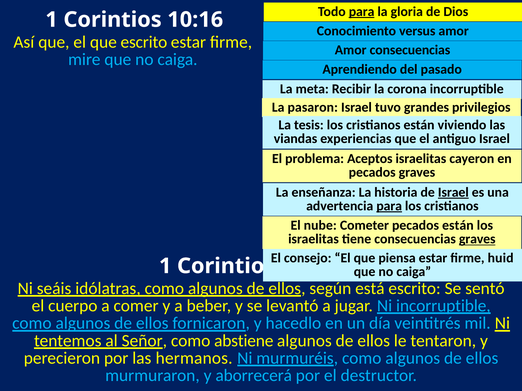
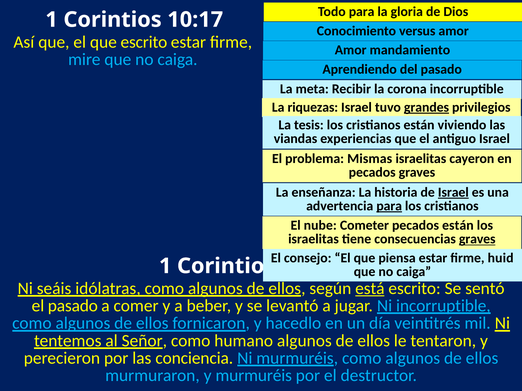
para at (362, 12) underline: present -> none
10:16: 10:16 -> 10:17
Amor consecuencias: consecuencias -> mandamiento
pasaron: pasaron -> riquezas
grandes underline: none -> present
Aceptos: Aceptos -> Mismas
está underline: none -> present
el cuerpo: cuerpo -> pasado
abstiene: abstiene -> humano
hermanos: hermanos -> conciencia
y aborrecerá: aborrecerá -> murmuréis
